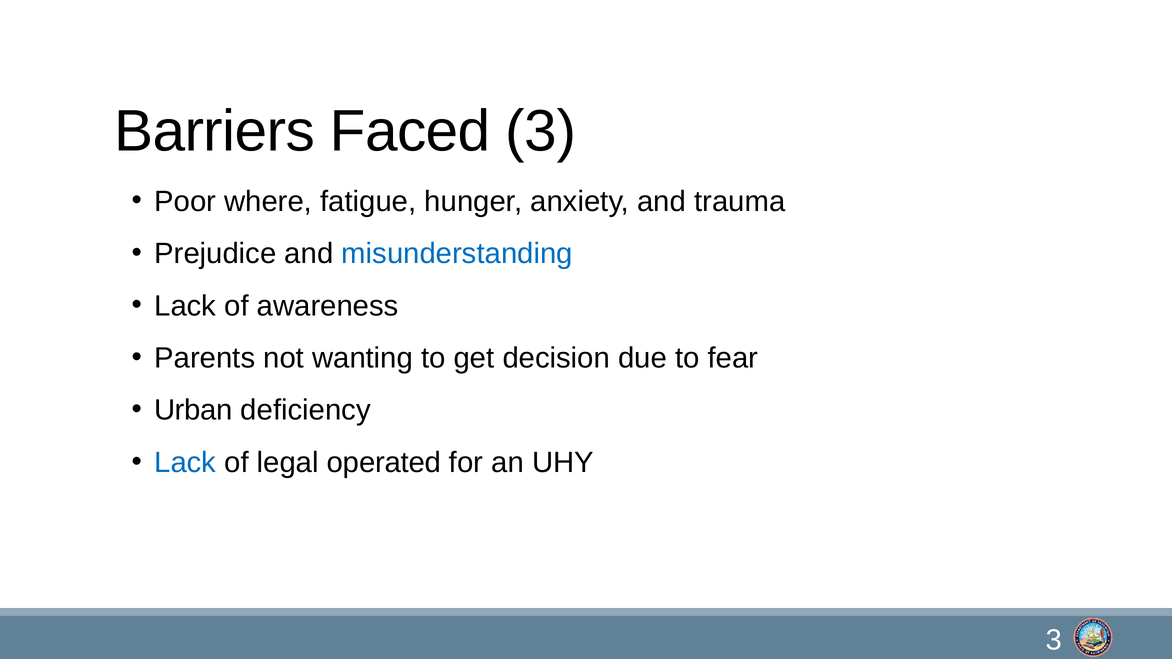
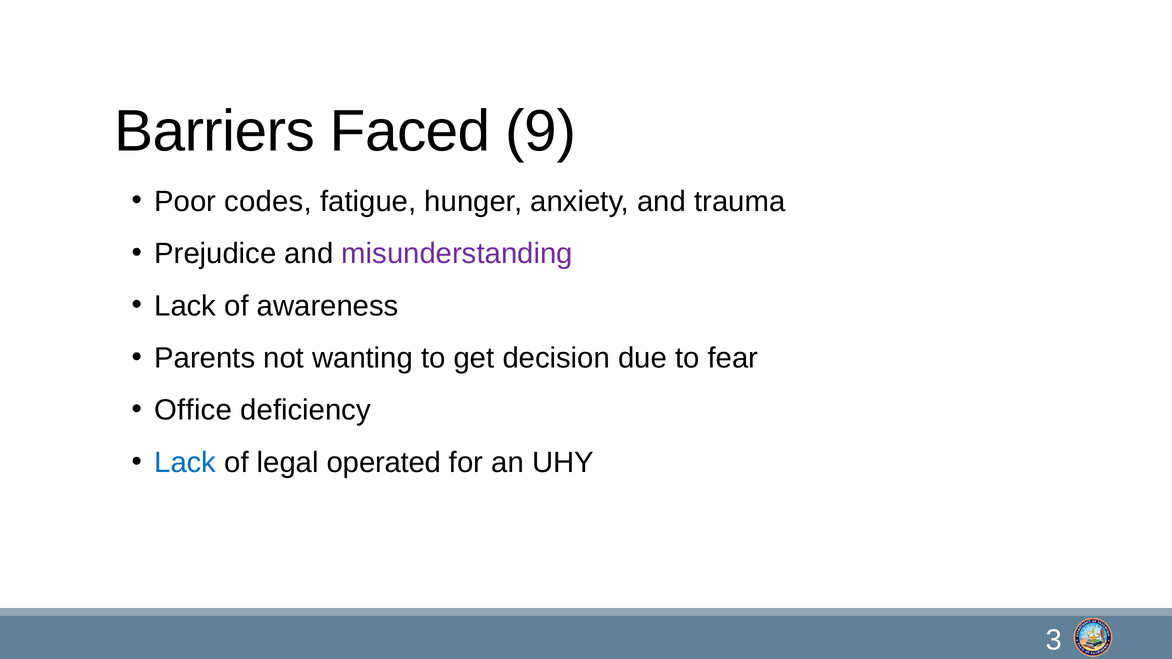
Faced 3: 3 -> 9
where: where -> codes
misunderstanding colour: blue -> purple
Urban: Urban -> Office
